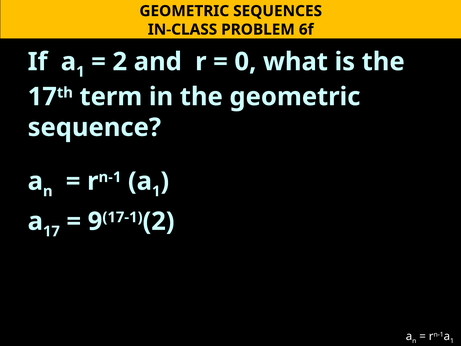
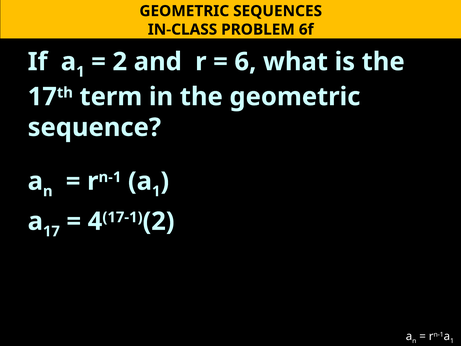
0: 0 -> 6
9: 9 -> 4
